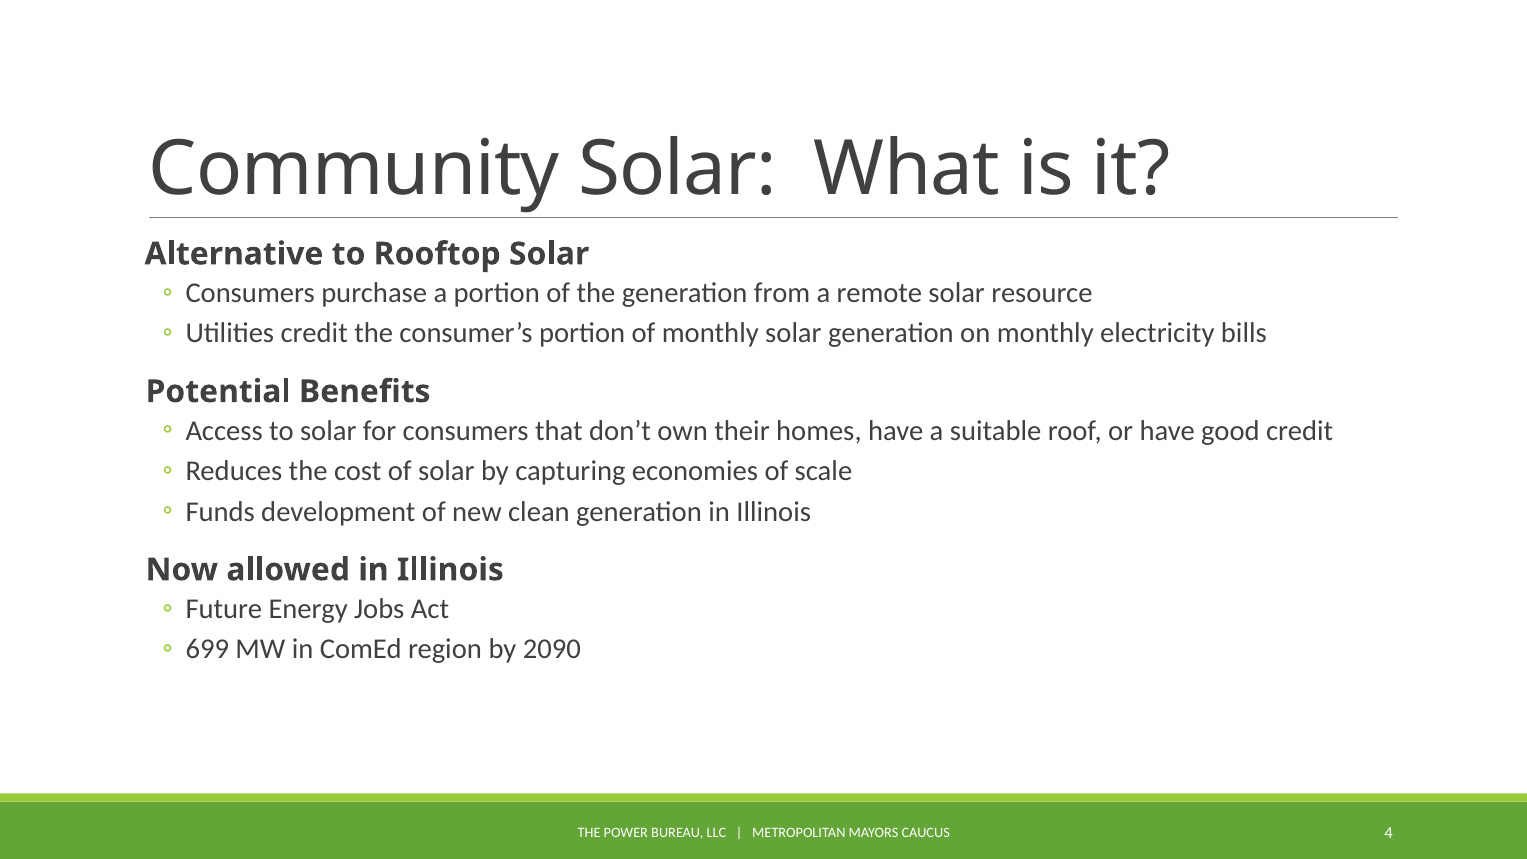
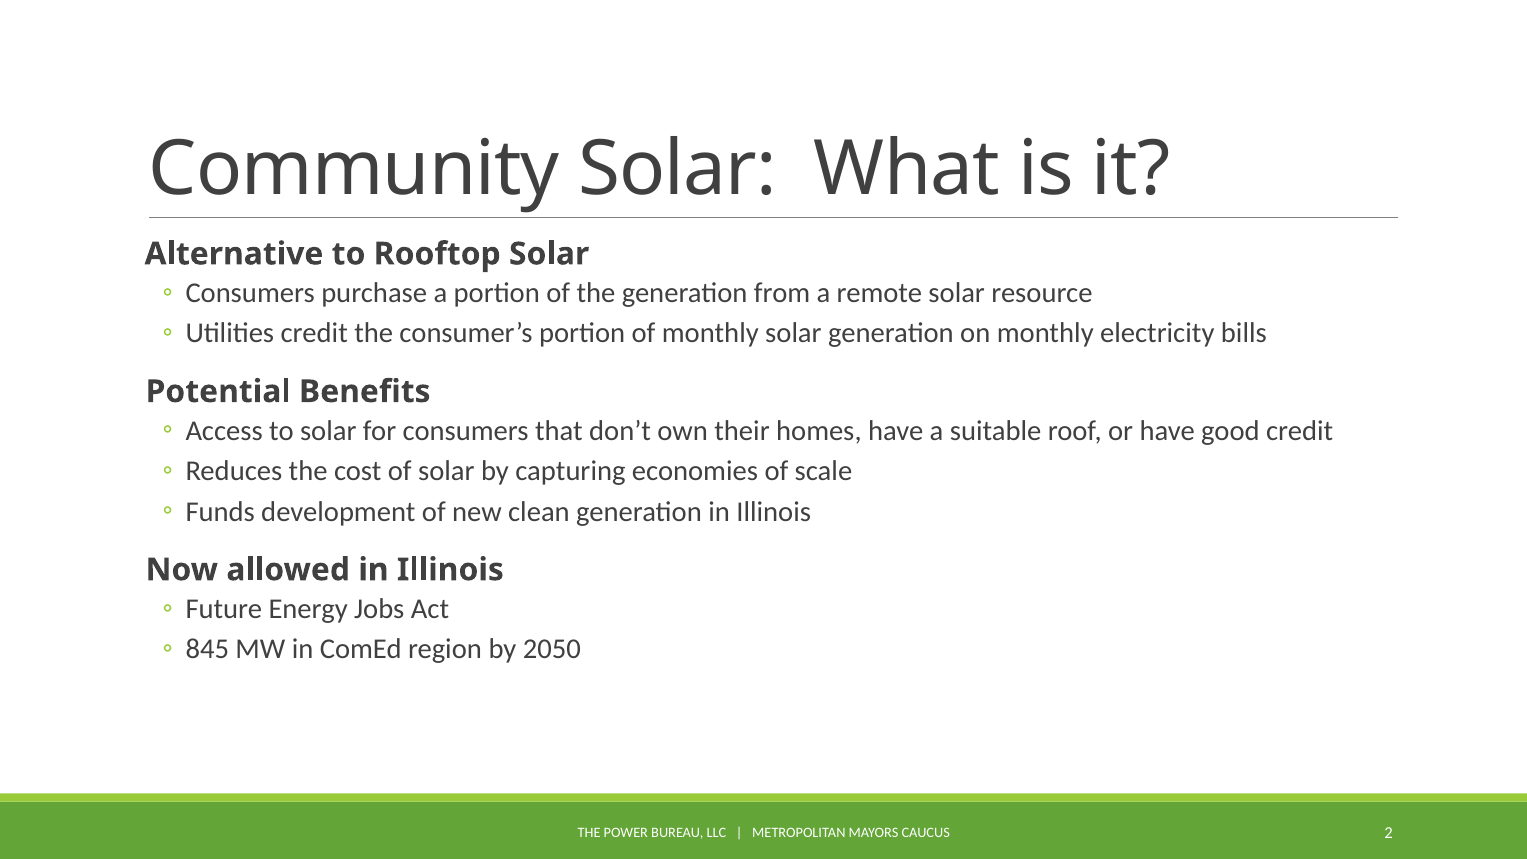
699: 699 -> 845
2090: 2090 -> 2050
4: 4 -> 2
